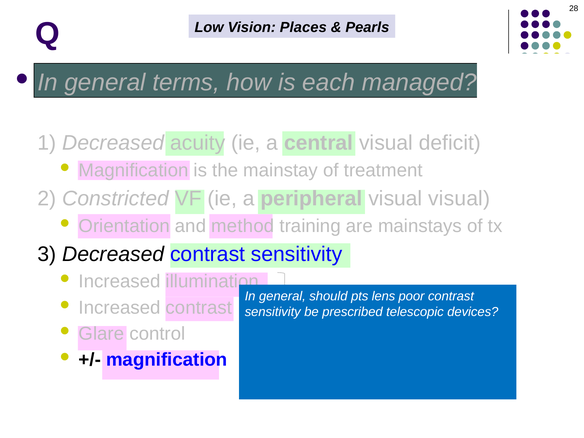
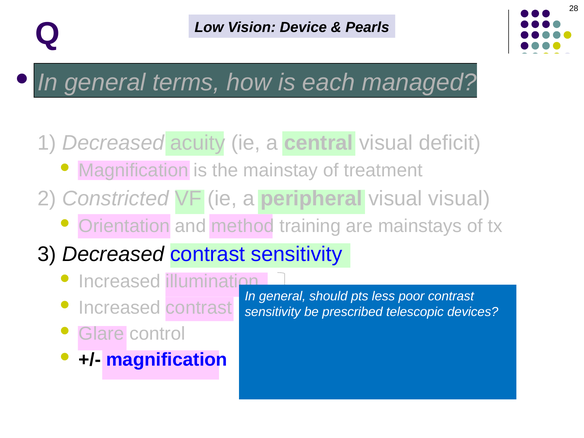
Places: Places -> Device
pts lens: lens -> less
